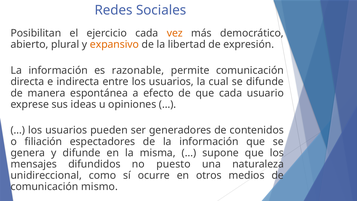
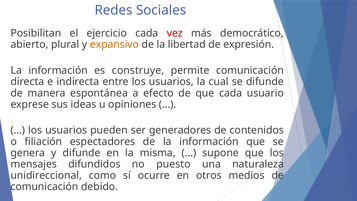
vez colour: orange -> red
razonable: razonable -> construye
mismo: mismo -> debido
